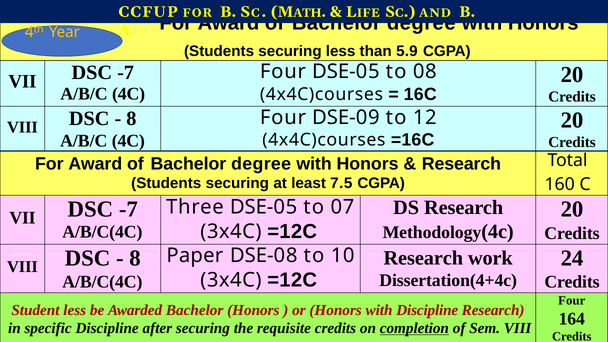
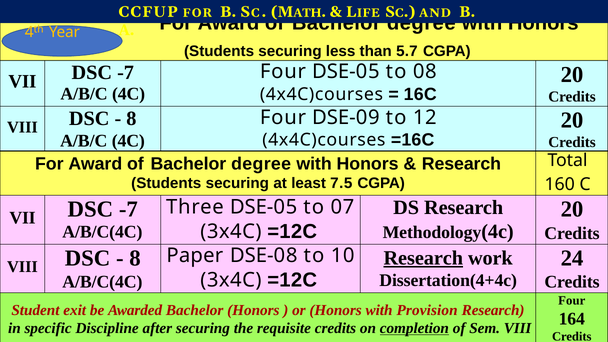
5.9: 5.9 -> 5.7
Research at (423, 258) underline: none -> present
Student less: less -> exit
with Discipline: Discipline -> Provision
